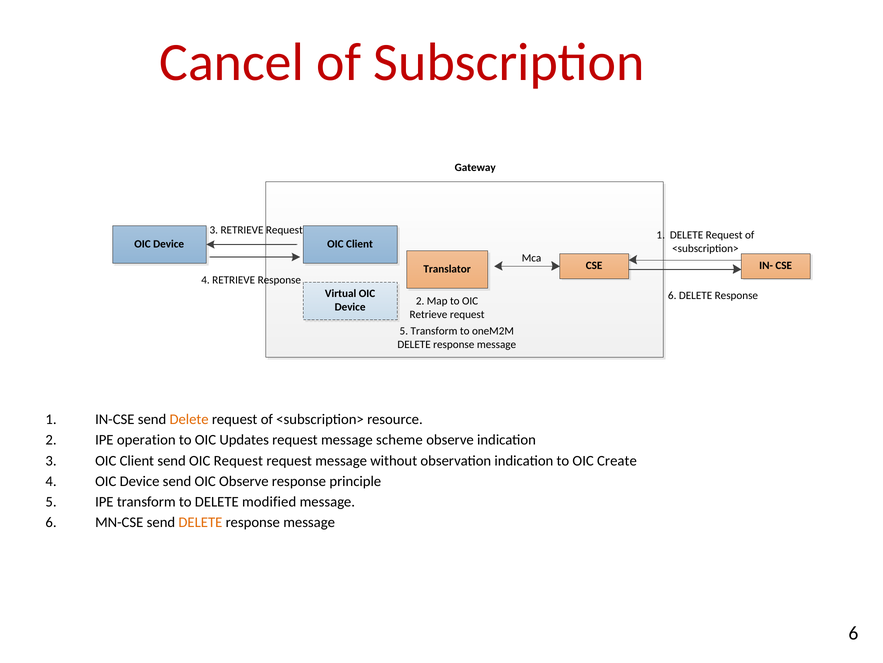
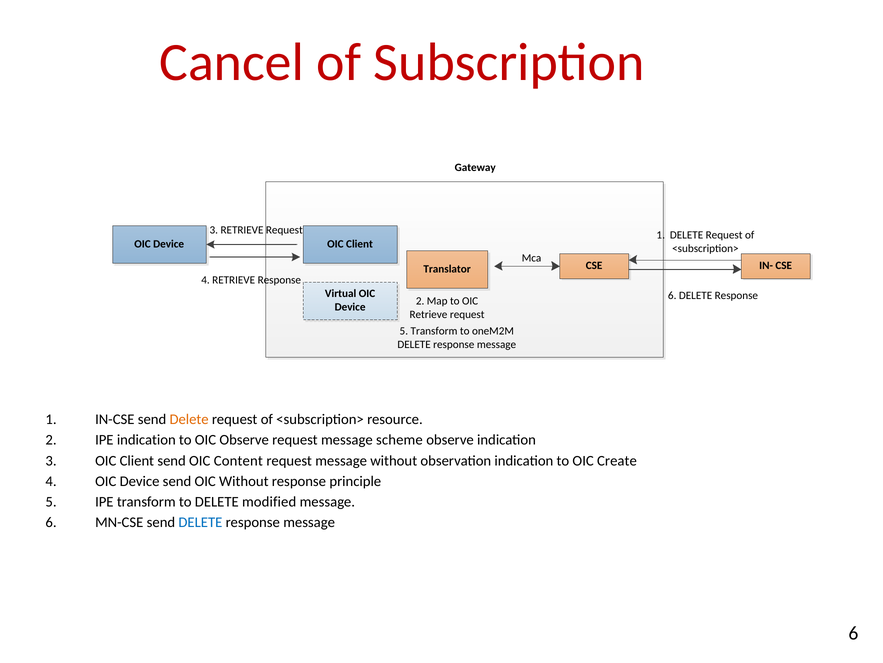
IPE operation: operation -> indication
OIC Updates: Updates -> Observe
OIC Request: Request -> Content
OIC Observe: Observe -> Without
DELETE at (200, 522) colour: orange -> blue
